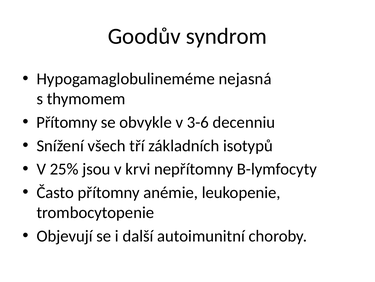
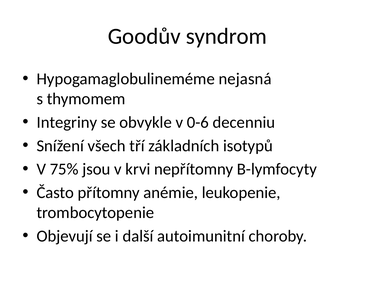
Přítomny at (67, 122): Přítomny -> Integriny
3-6: 3-6 -> 0-6
25%: 25% -> 75%
